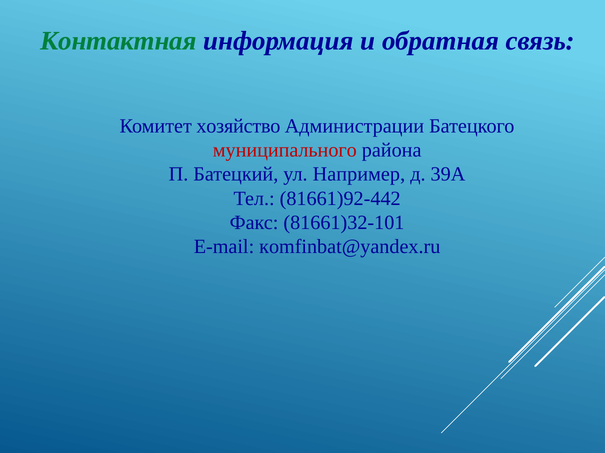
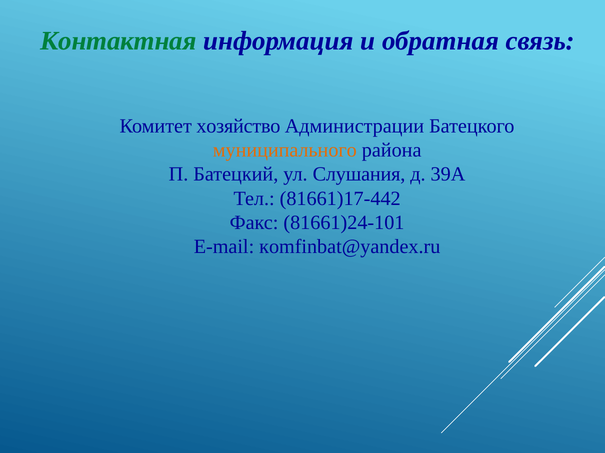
муниципального colour: red -> orange
Например: Например -> Слушания
81661)92-442: 81661)92-442 -> 81661)17-442
81661)32-101: 81661)32-101 -> 81661)24-101
